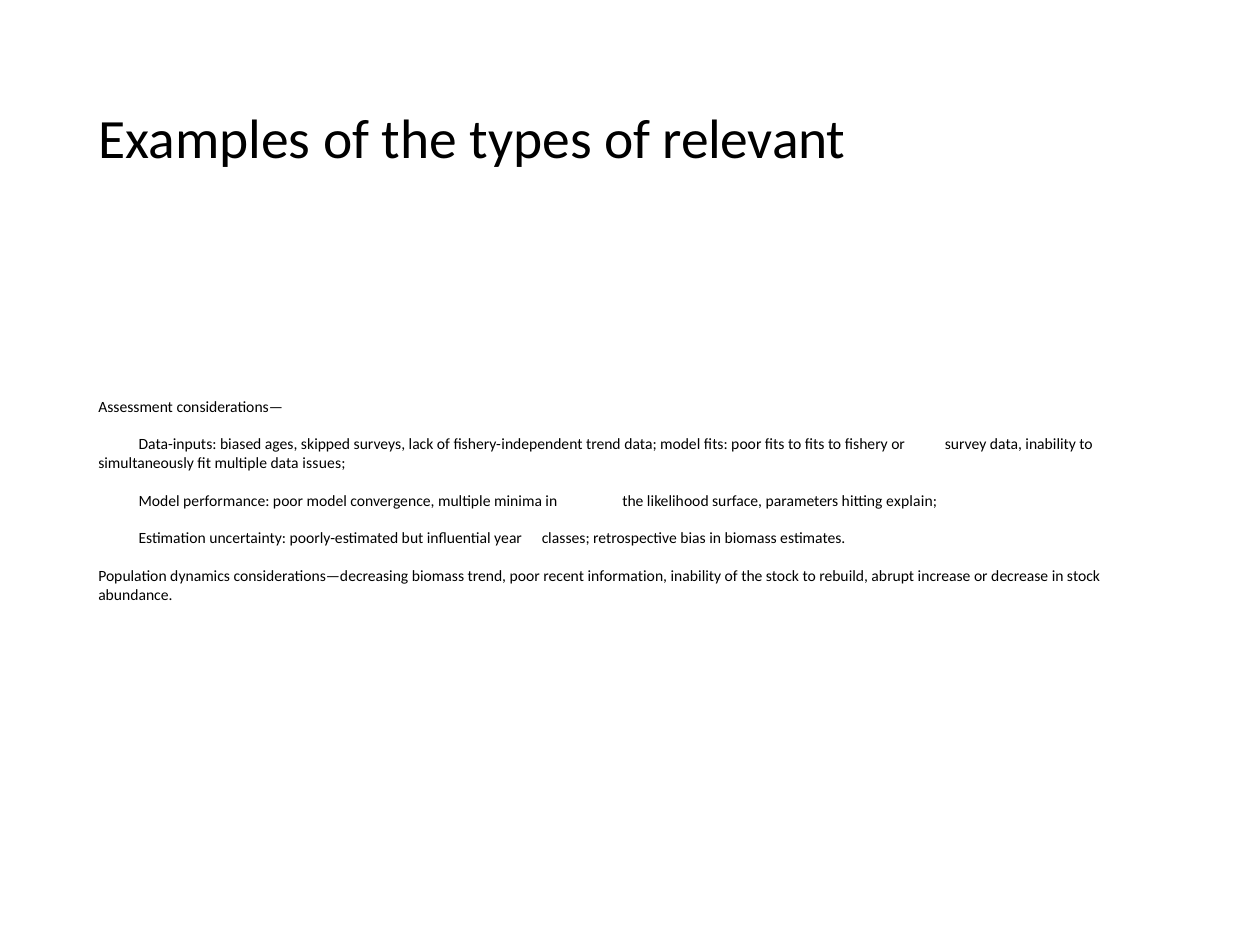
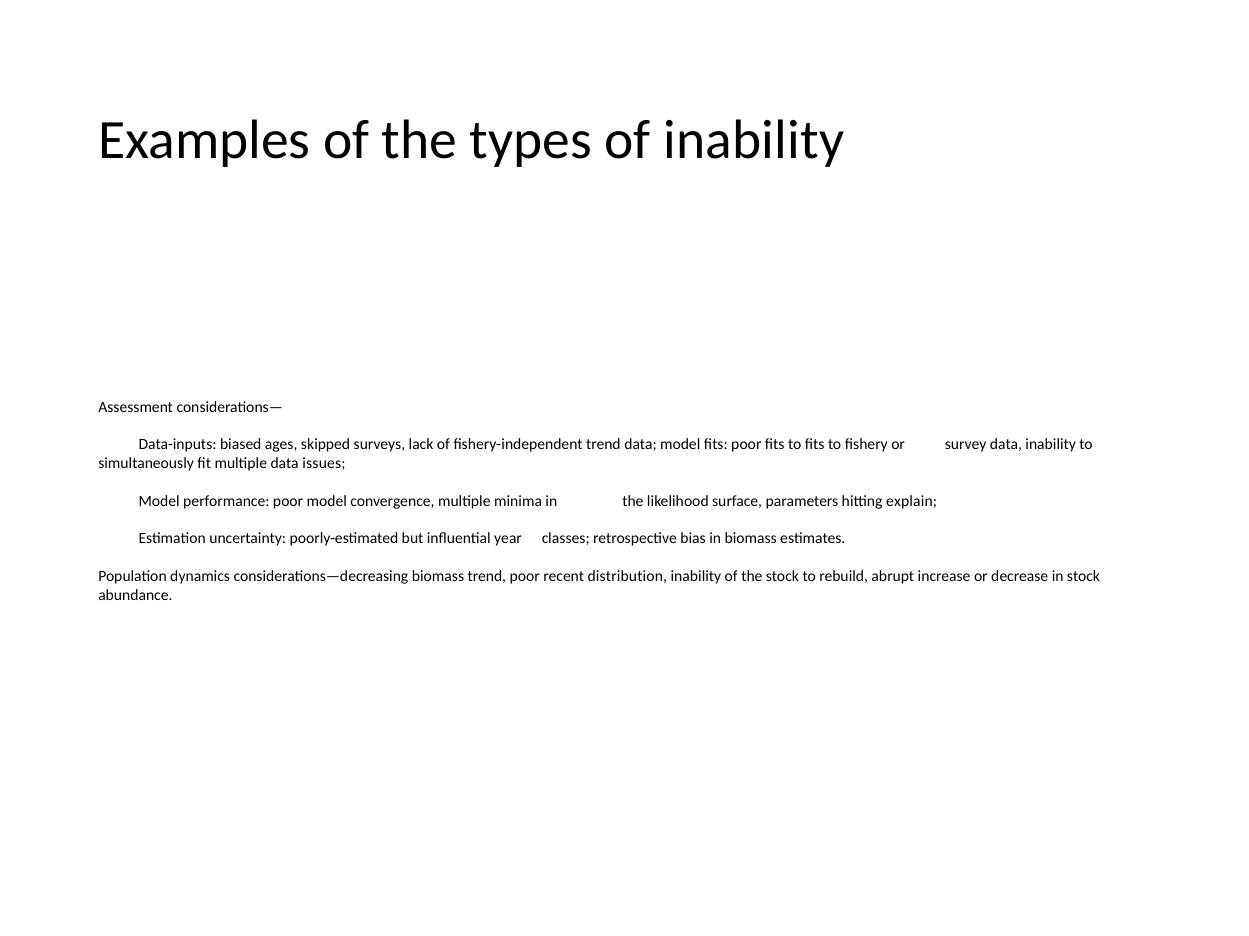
of relevant: relevant -> inability
information: information -> distribution
